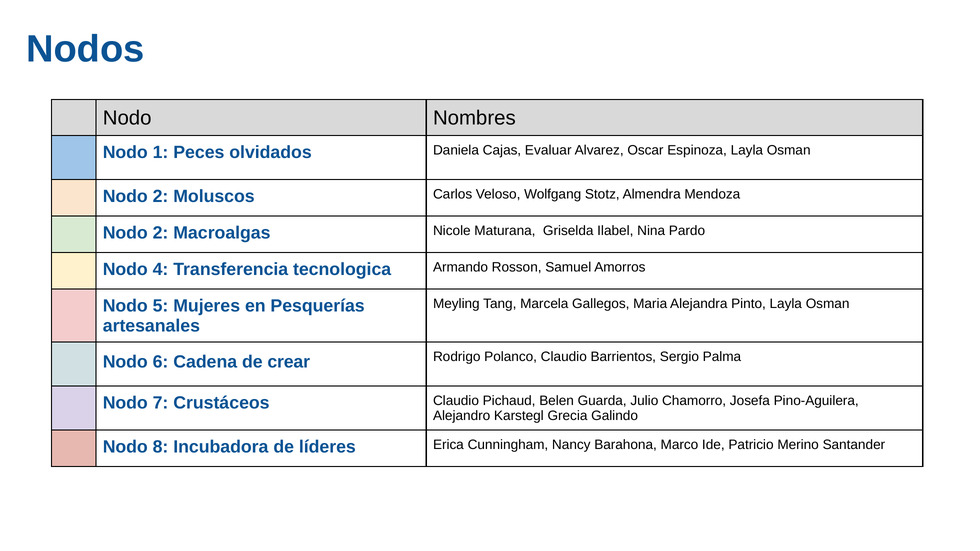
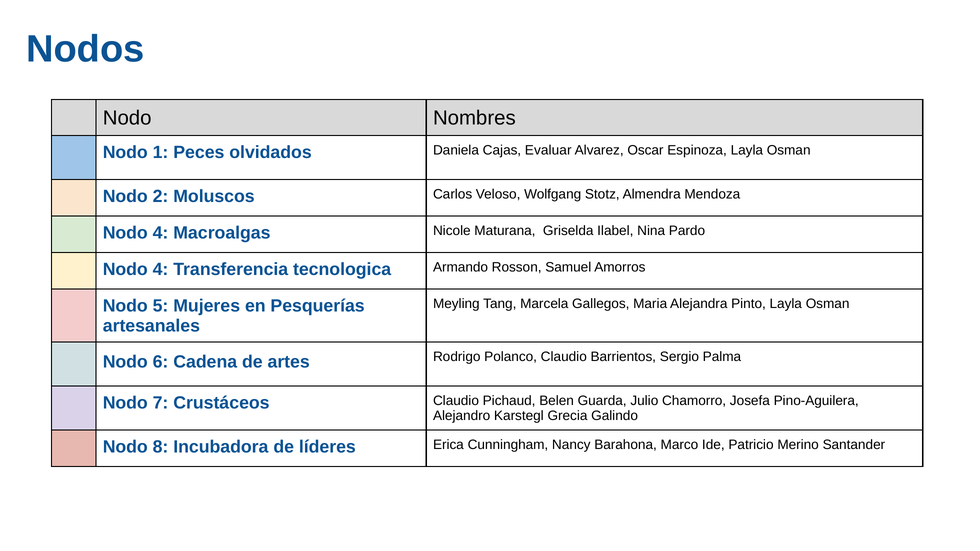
2 at (161, 233): 2 -> 4
crear: crear -> artes
